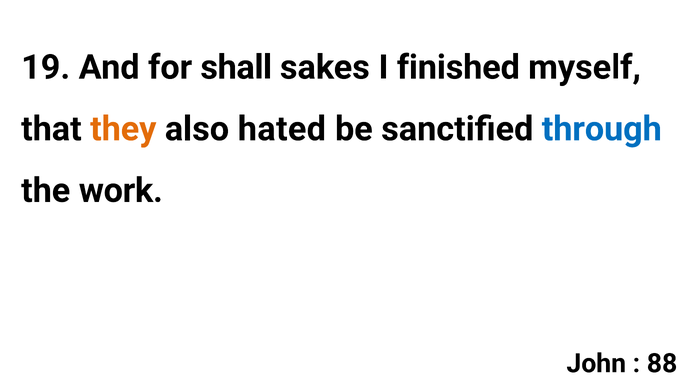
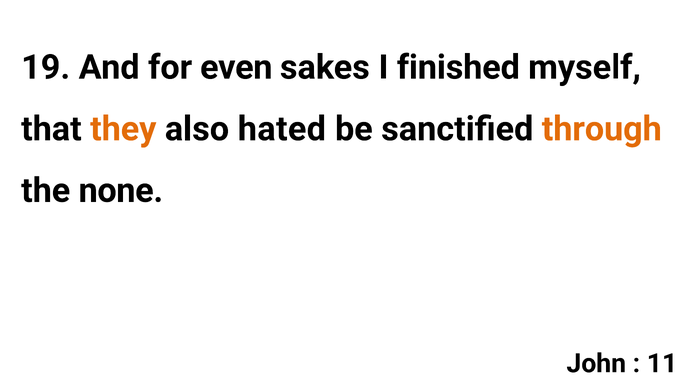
shall: shall -> even
through colour: blue -> orange
work: work -> none
88: 88 -> 11
